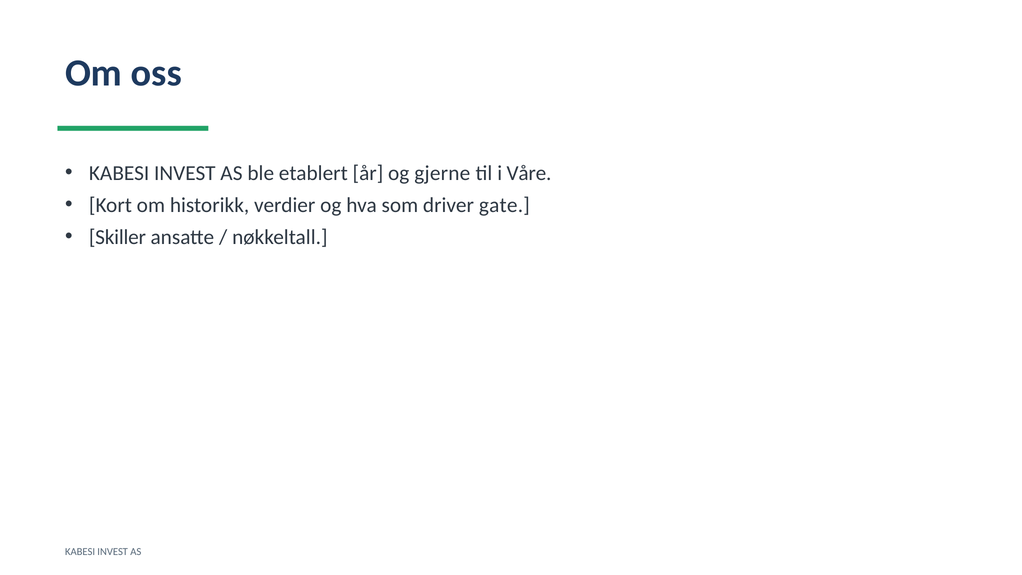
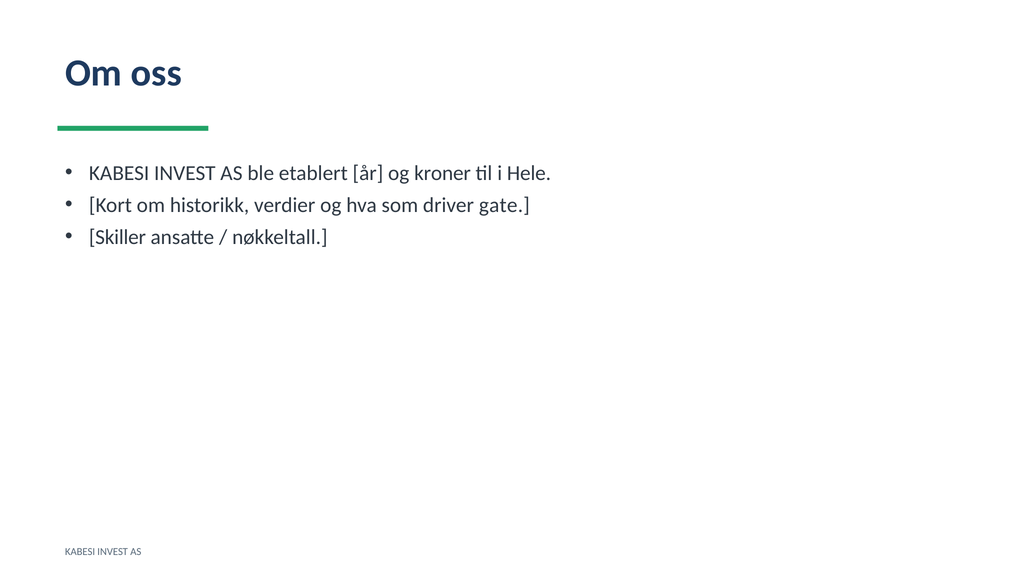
gjerne: gjerne -> kroner
Våre: Våre -> Hele
